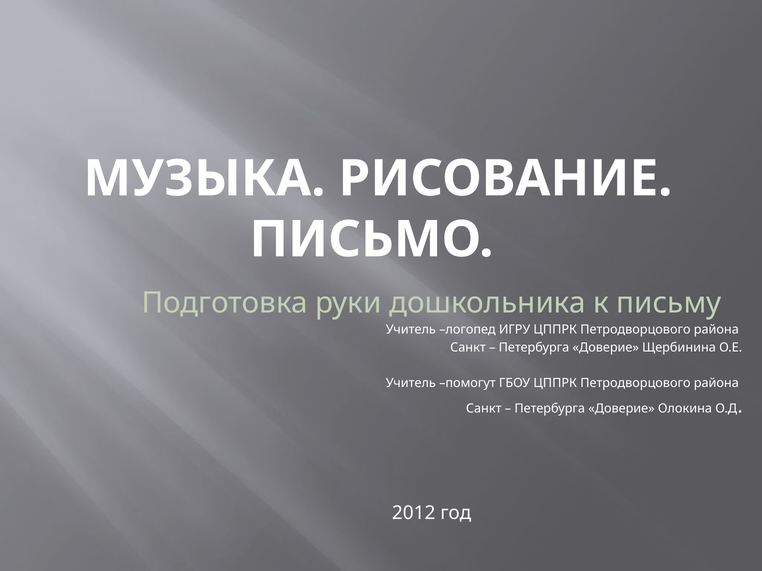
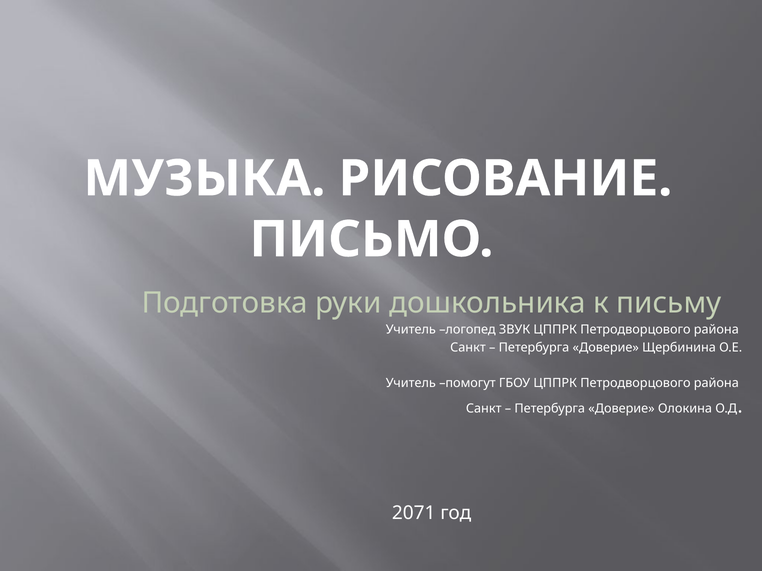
ИГРУ: ИГРУ -> ЗВУК
2012: 2012 -> 2071
